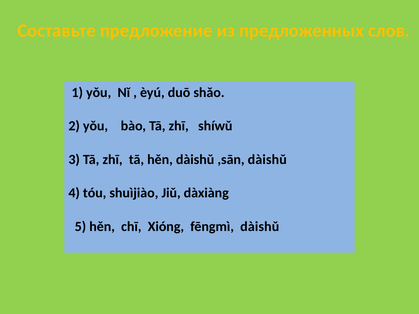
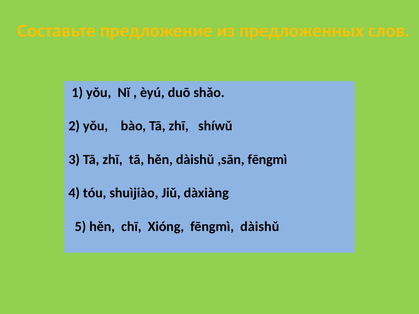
,sān dàishǔ: dàishǔ -> fēngmì
